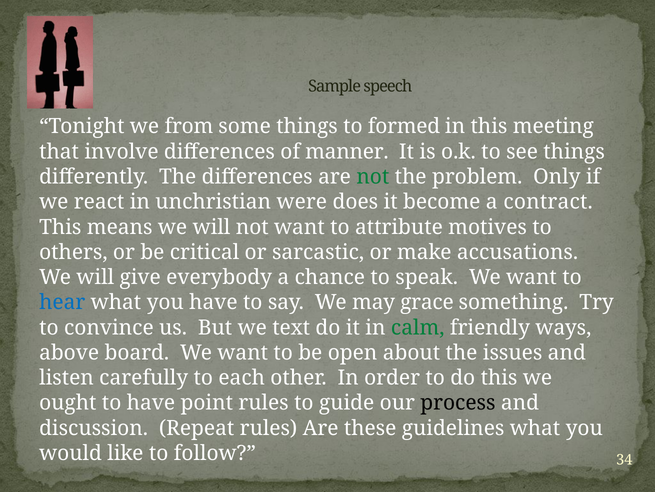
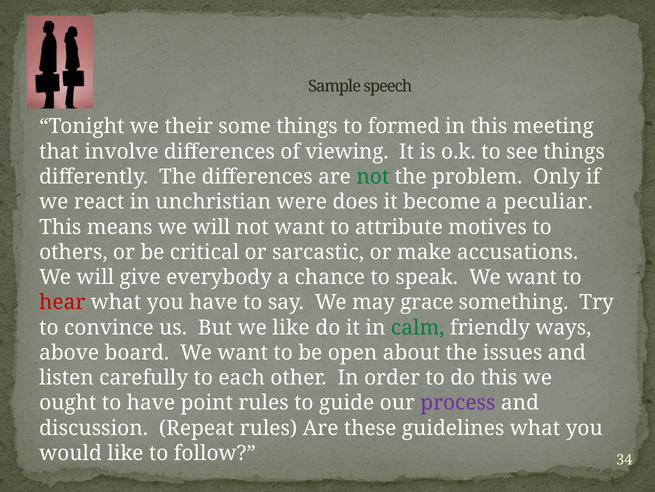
from: from -> their
manner: manner -> viewing
contract: contract -> peculiar
hear colour: blue -> red
we text: text -> like
process colour: black -> purple
